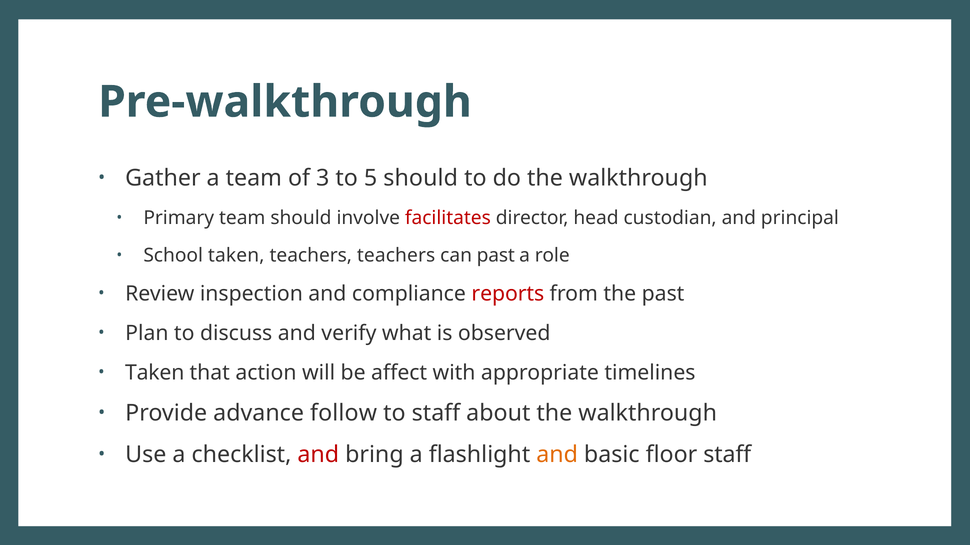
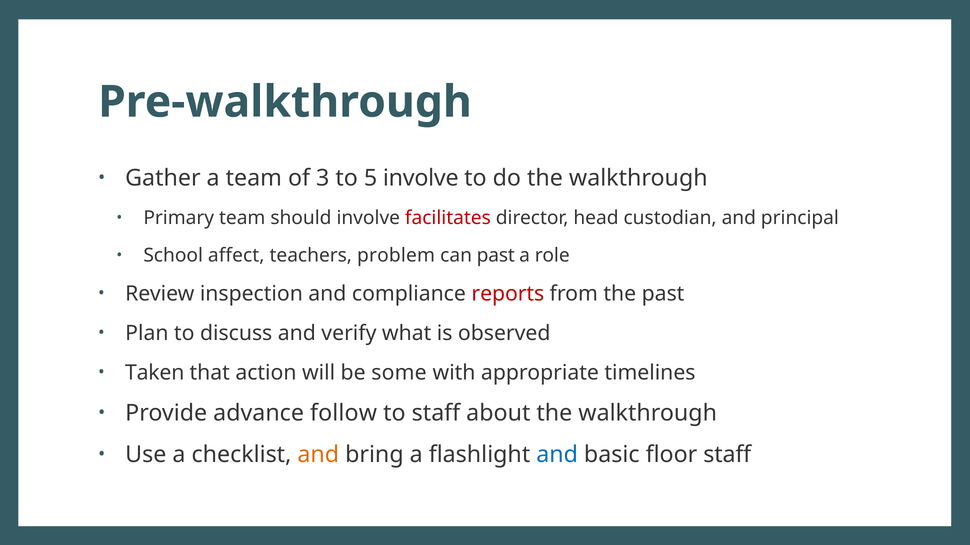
5 should: should -> involve
School taken: taken -> affect
teachers teachers: teachers -> problem
affect: affect -> some
and at (318, 455) colour: red -> orange
and at (557, 455) colour: orange -> blue
